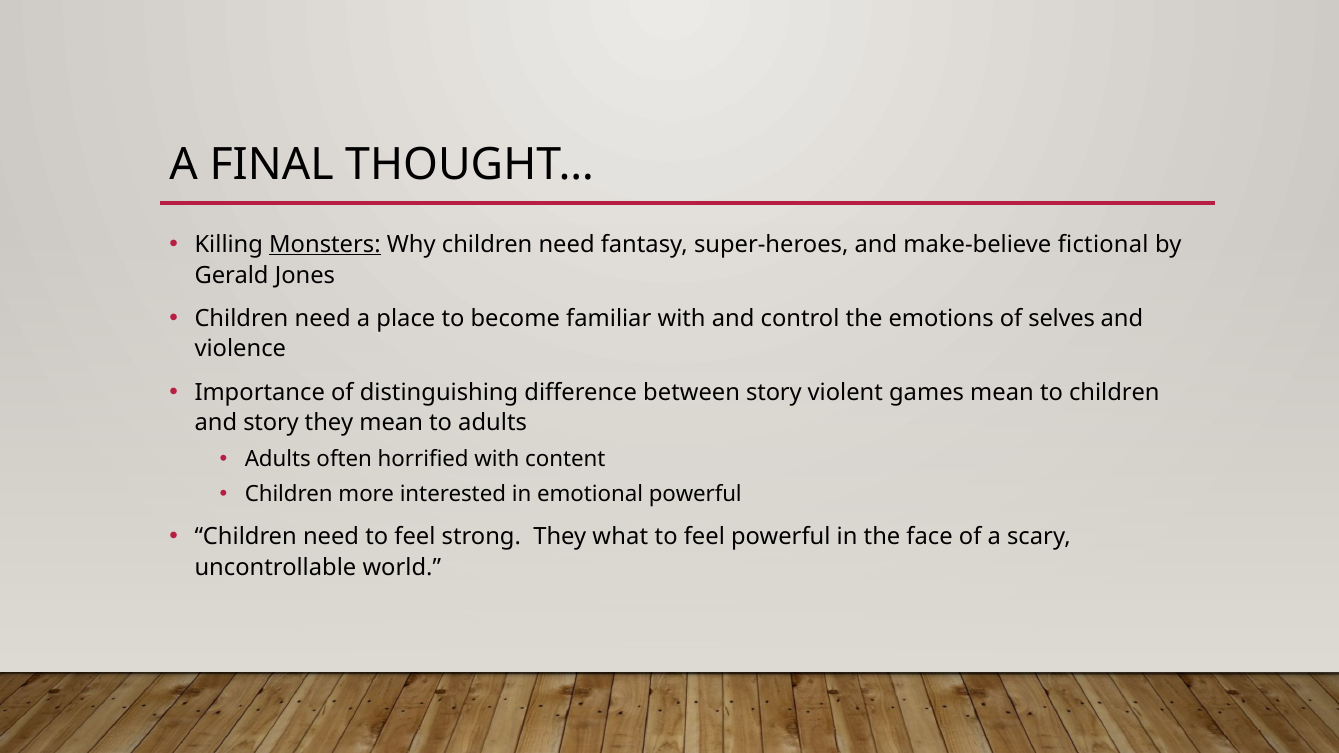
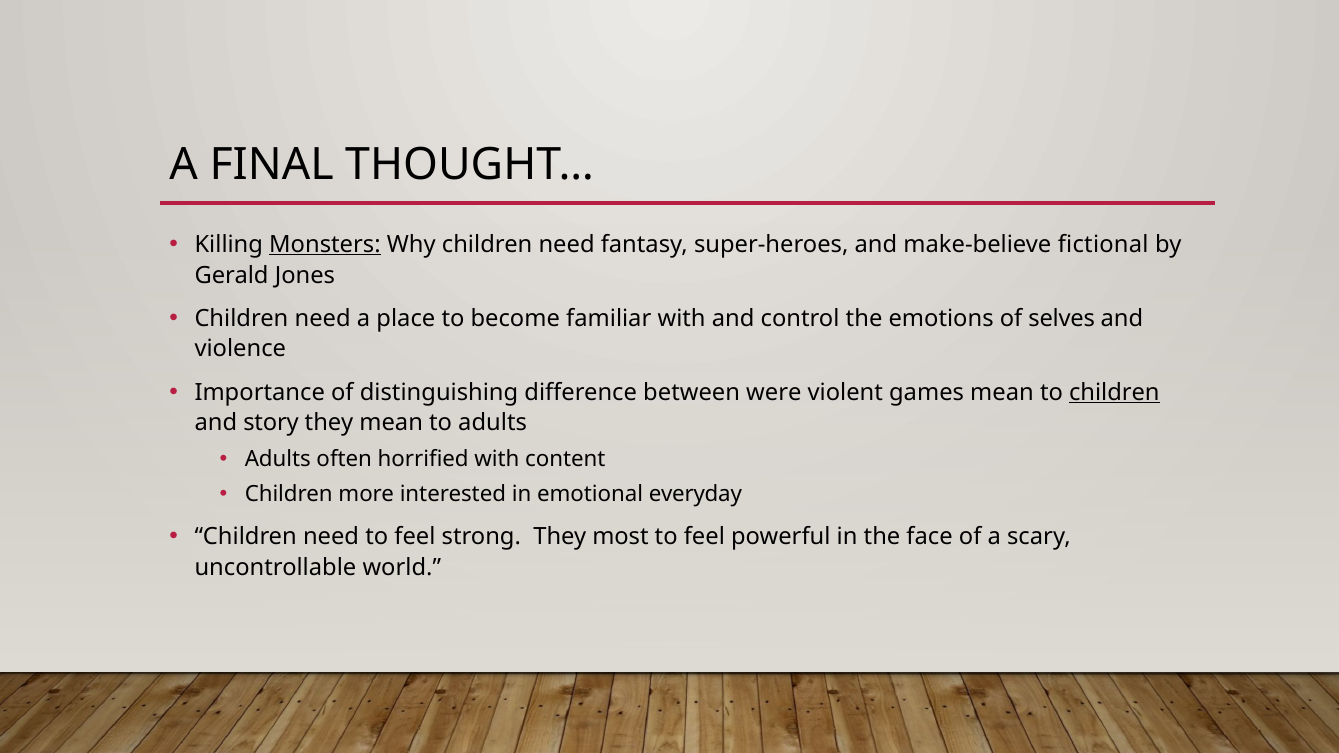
between story: story -> were
children at (1114, 393) underline: none -> present
emotional powerful: powerful -> everyday
what: what -> most
